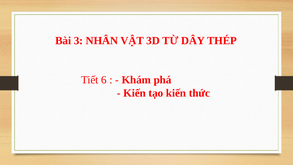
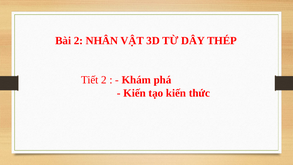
Bài 3: 3 -> 2
Tiết 6: 6 -> 2
